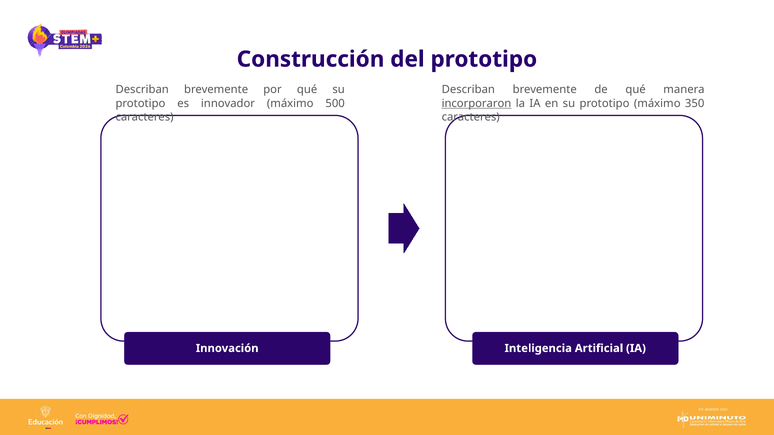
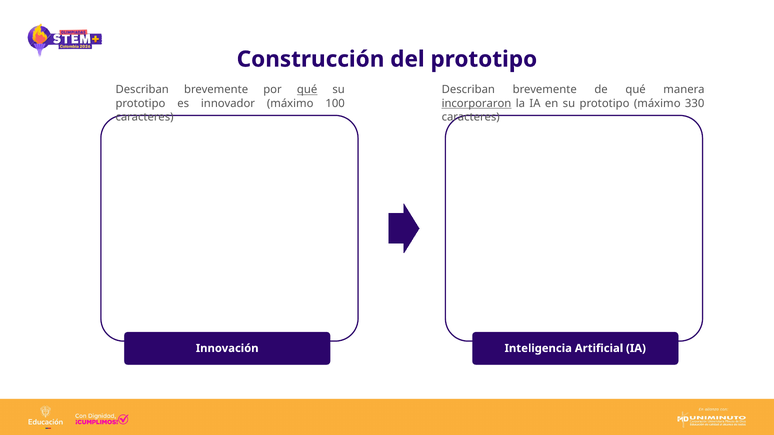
qué at (307, 90) underline: none -> present
500: 500 -> 100
350: 350 -> 330
